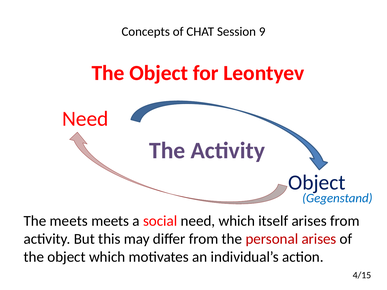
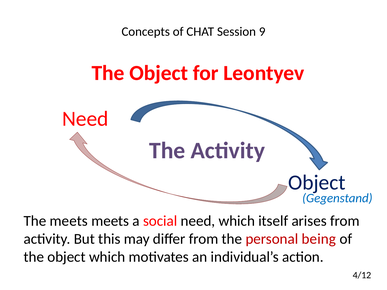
personal arises: arises -> being
4/15: 4/15 -> 4/12
